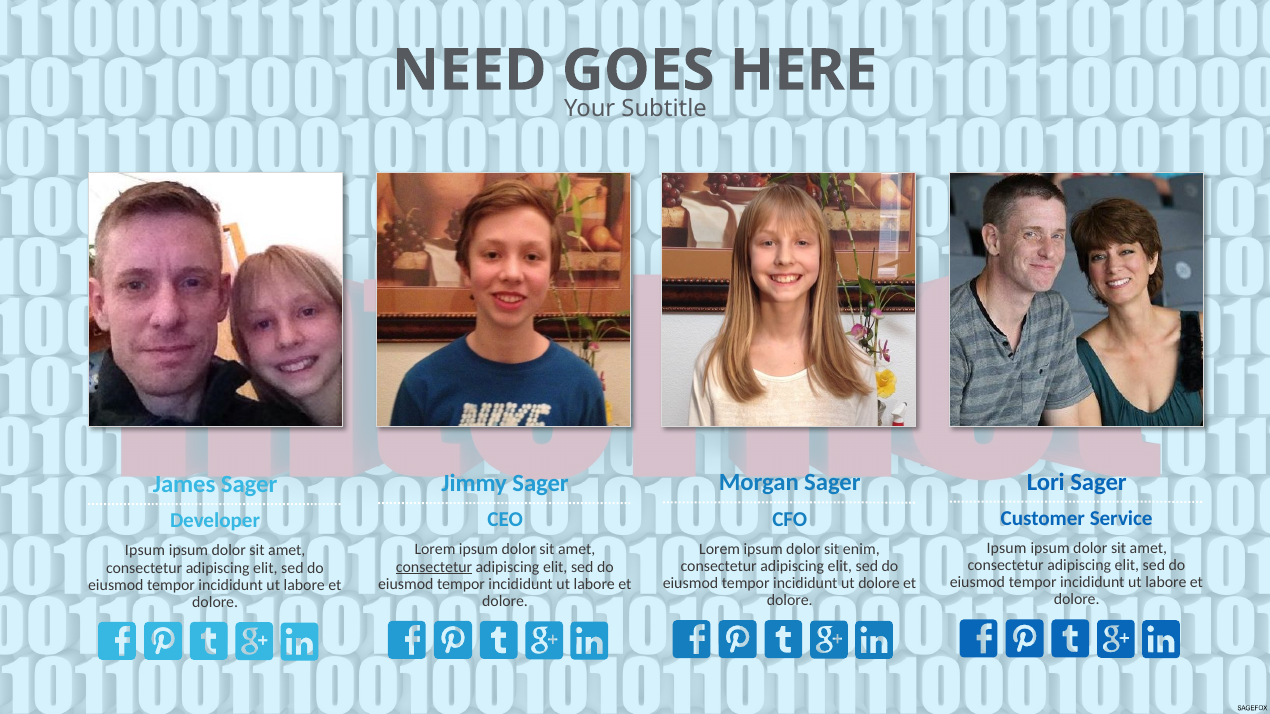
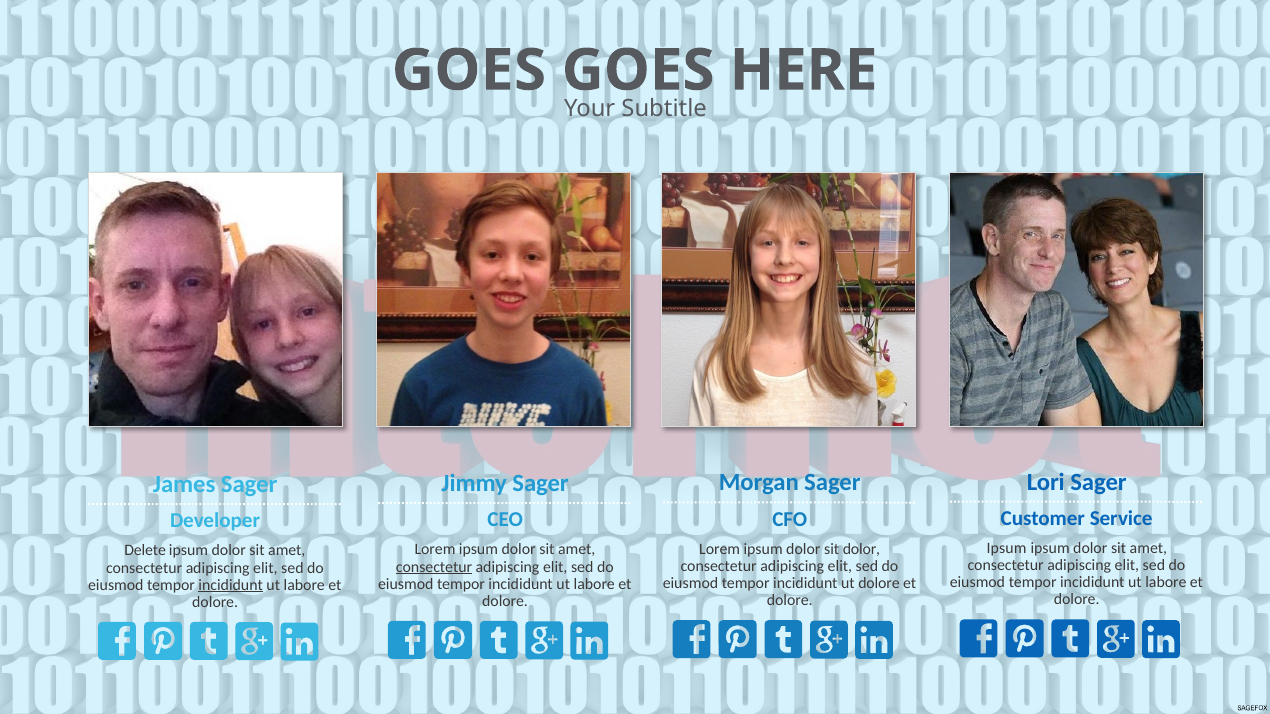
NEED at (469, 71): NEED -> GOES
sit enim: enim -> dolor
Ipsum at (145, 551): Ipsum -> Delete
incididunt at (231, 585) underline: none -> present
